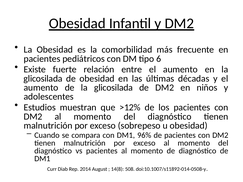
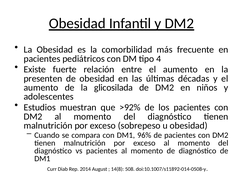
6: 6 -> 4
glicosilada at (43, 79): glicosilada -> presenten
>12%: >12% -> >92%
